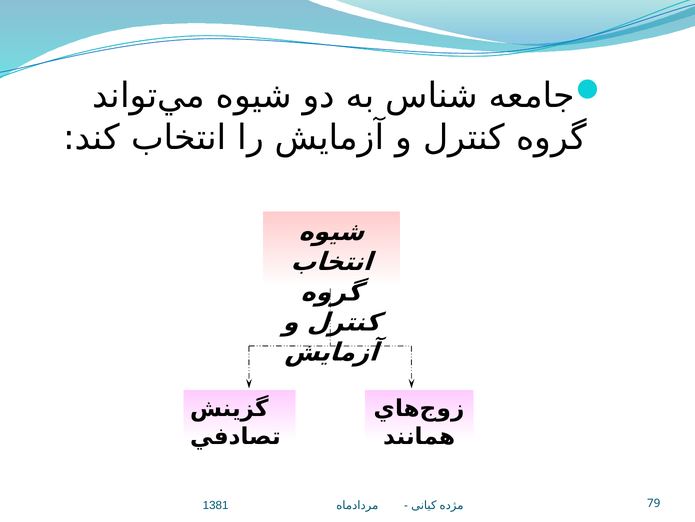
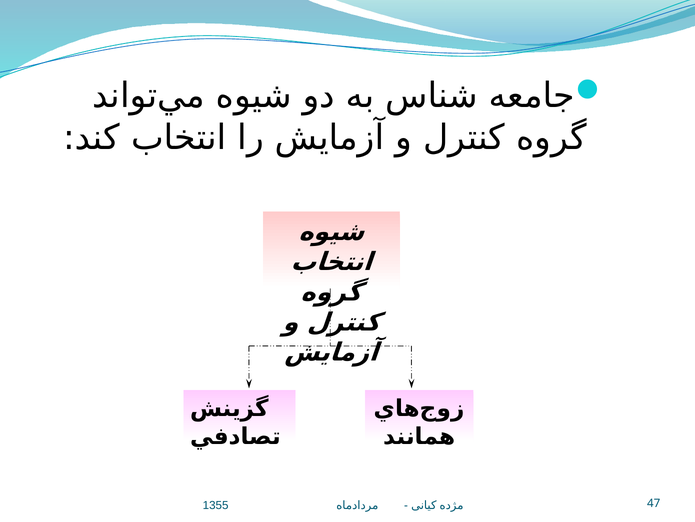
1381: 1381 -> 1355
79: 79 -> 47
